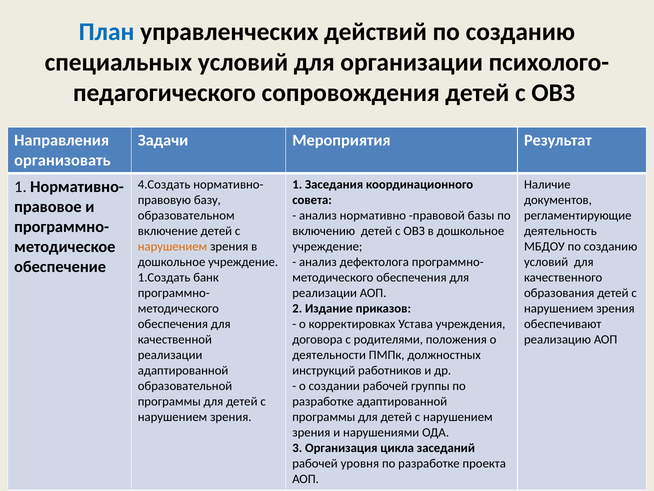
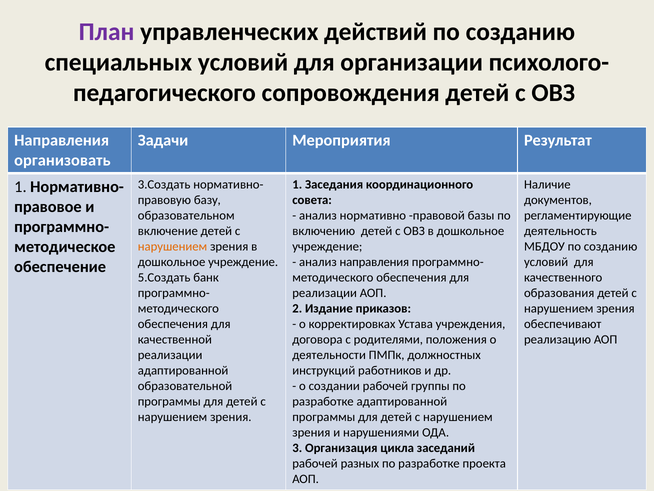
План colour: blue -> purple
4.Создать: 4.Создать -> 3.Создать
анализ дефектолога: дефектолога -> направления
1.Создать: 1.Создать -> 5.Создать
уровня: уровня -> разных
